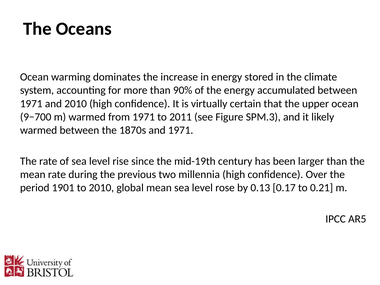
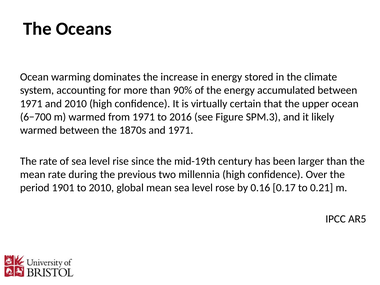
9−700: 9−700 -> 6−700
2011: 2011 -> 2016
0.13: 0.13 -> 0.16
